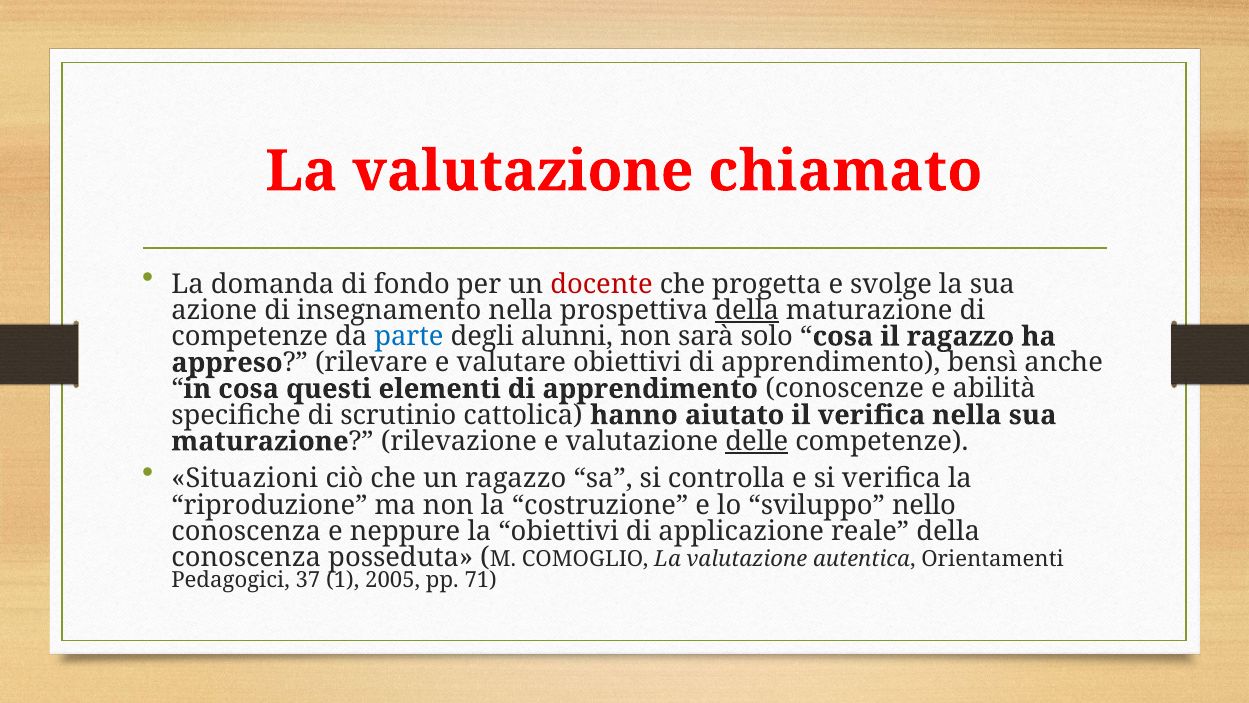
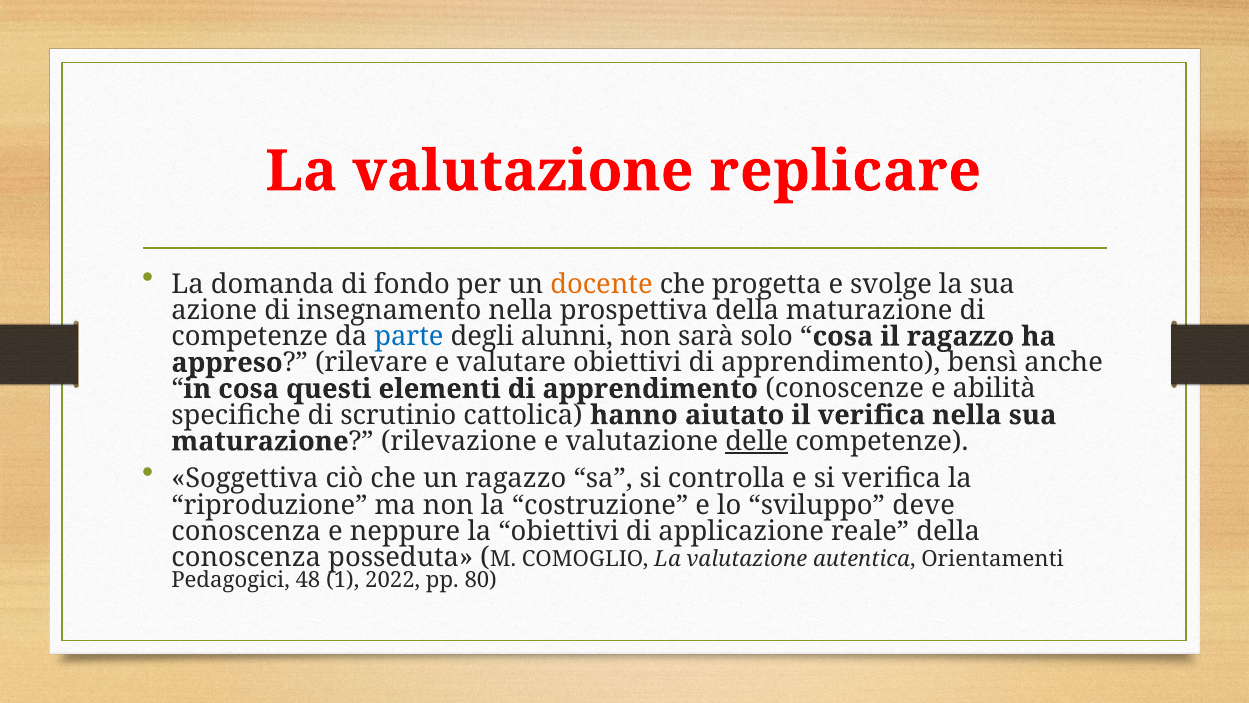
chiamato: chiamato -> replicare
docente colour: red -> orange
della at (747, 310) underline: present -> none
Situazioni: Situazioni -> Soggettiva
nello: nello -> deve
37: 37 -> 48
2005: 2005 -> 2022
71: 71 -> 80
